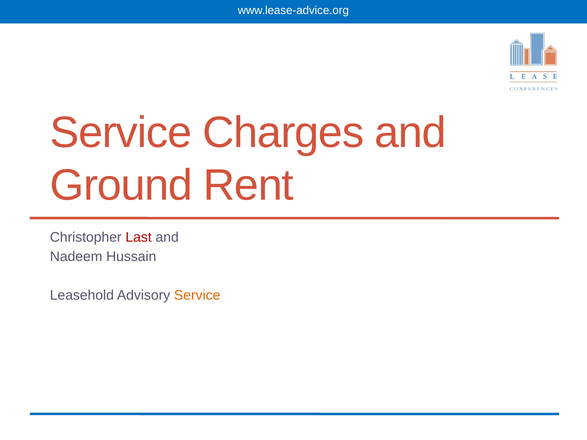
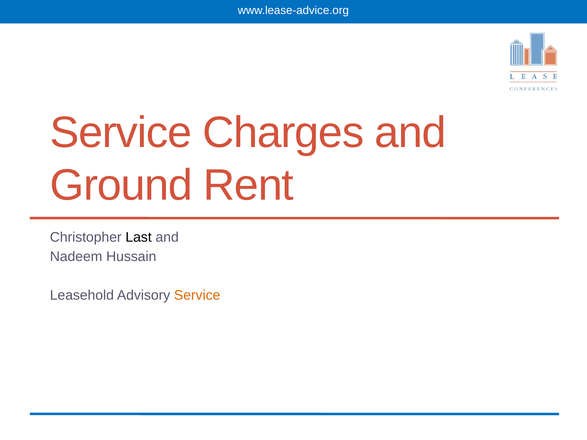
Last colour: red -> black
